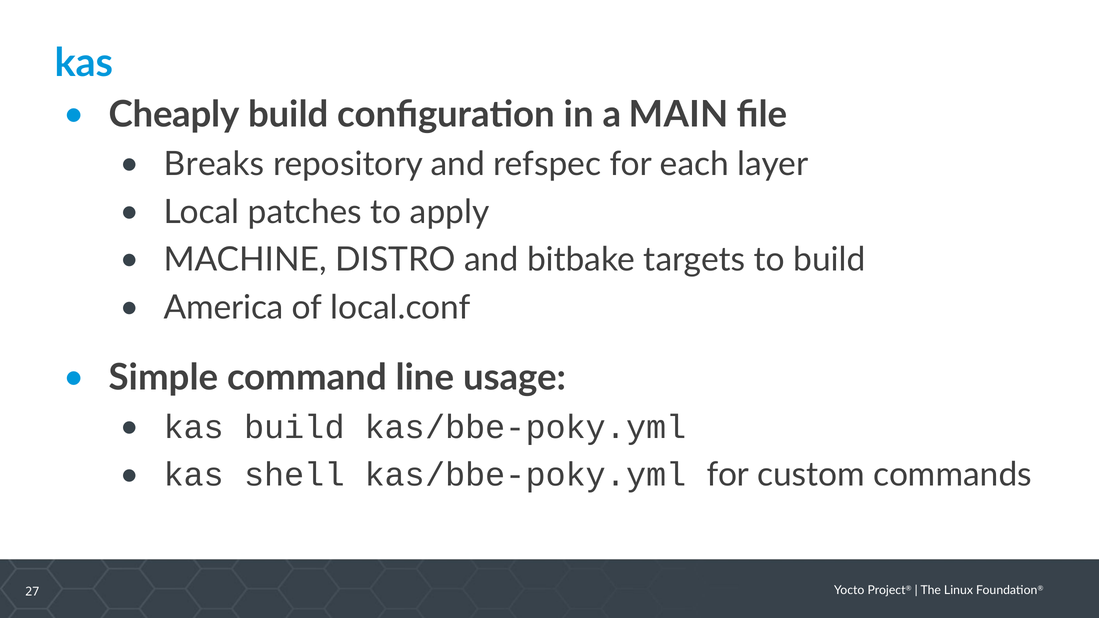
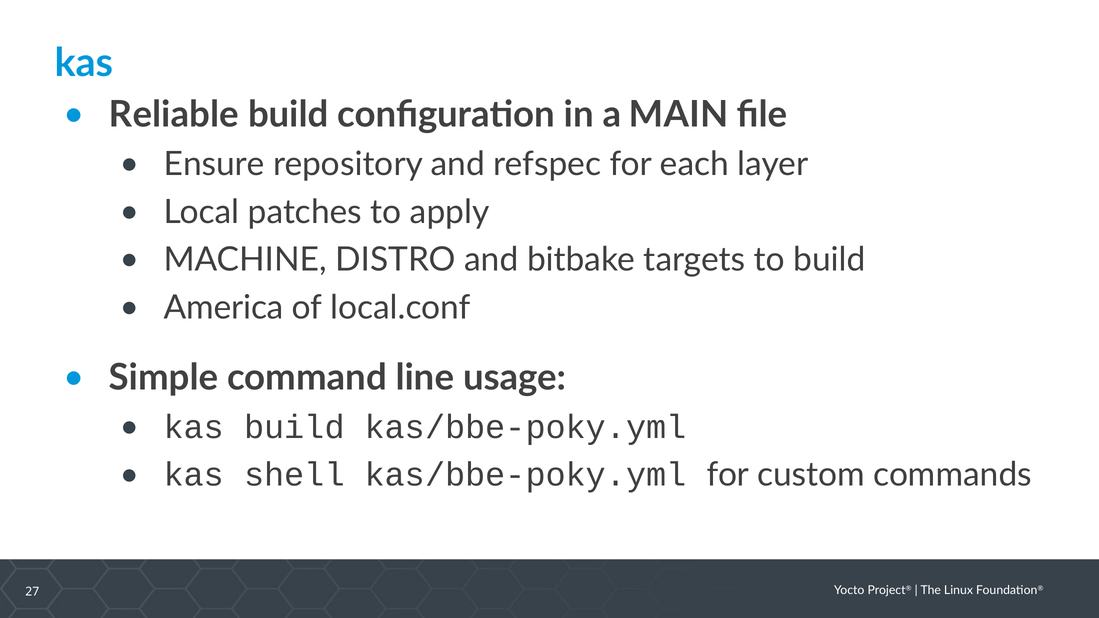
Cheaply: Cheaply -> Reliable
Breaks: Breaks -> Ensure
